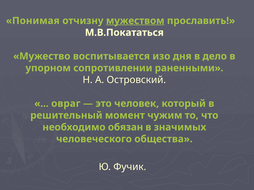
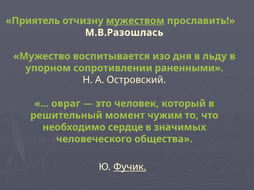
Понимая: Понимая -> Приятель
М.В.Покататься: М.В.Покататься -> М.В.Разошлась
дело: дело -> льду
обязан: обязан -> сердце
Фучик underline: none -> present
